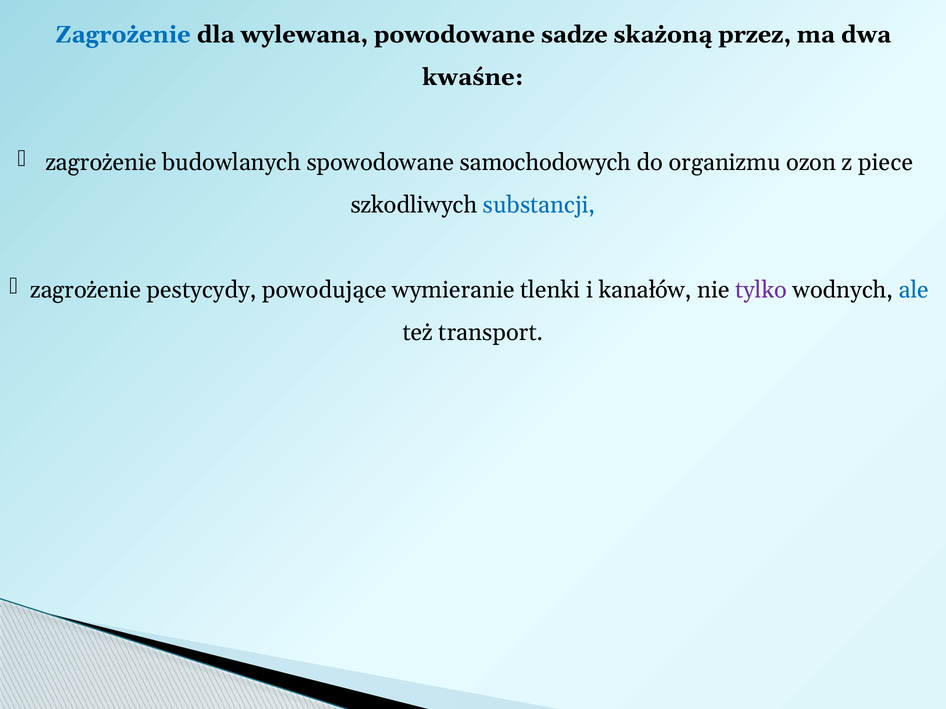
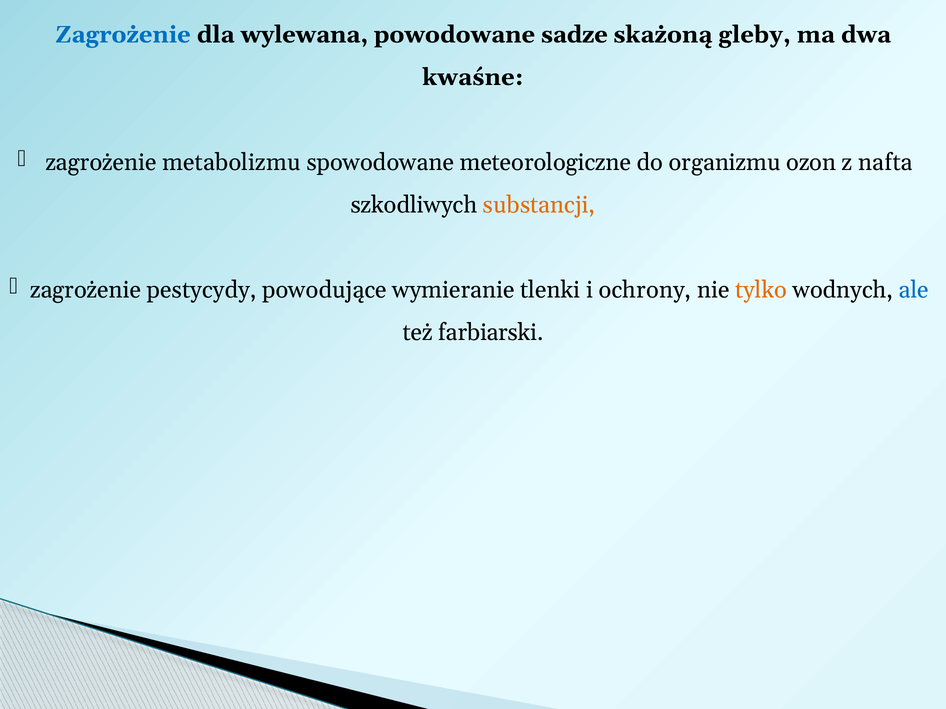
przez: przez -> gleby
budowlanych: budowlanych -> metabolizmu
samochodowych: samochodowych -> meteorologiczne
piece: piece -> nafta
substancji colour: blue -> orange
kanałów: kanałów -> ochrony
tylko colour: purple -> orange
transport: transport -> farbiarski
